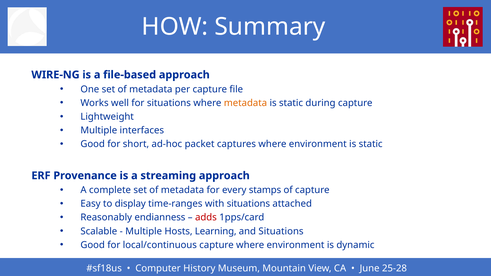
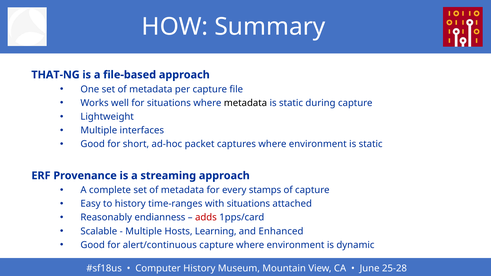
WIRE-NG: WIRE-NG -> THAT-NG
metadata at (245, 103) colour: orange -> black
to display: display -> history
and Situations: Situations -> Enhanced
local/continuous: local/continuous -> alert/continuous
